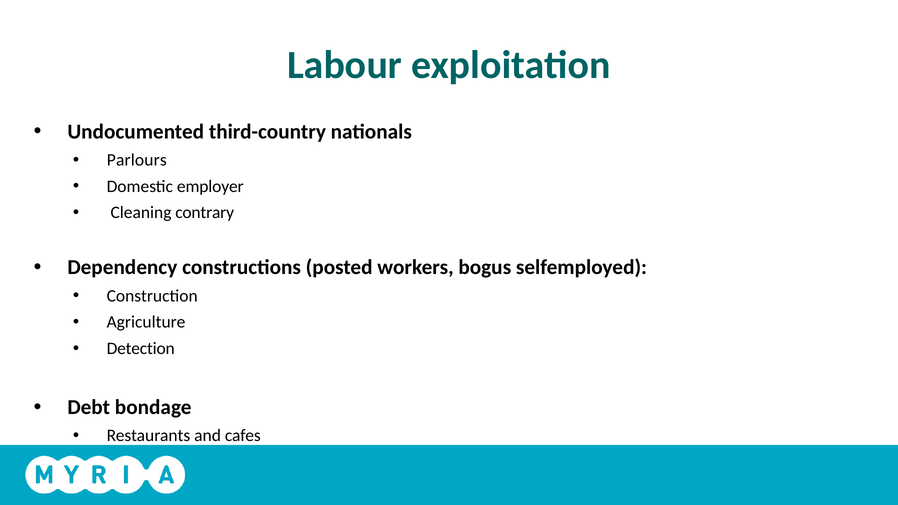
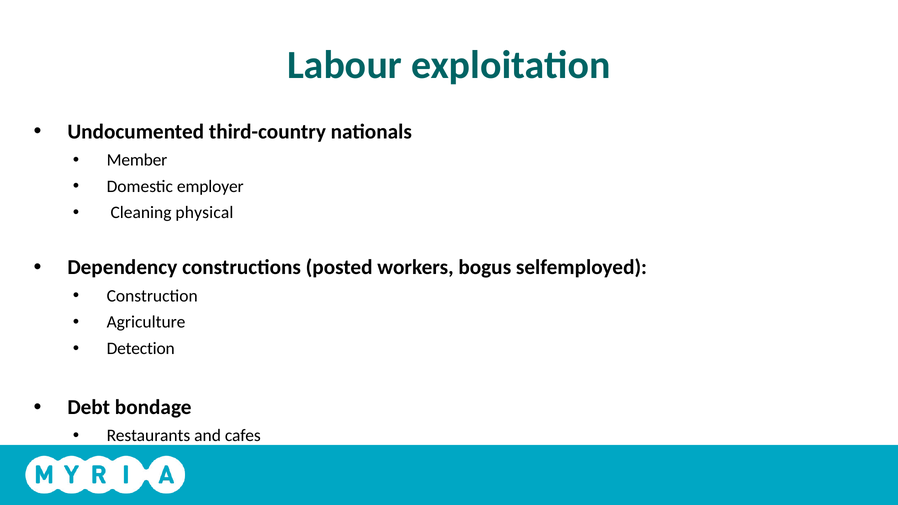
Parlours: Parlours -> Member
contrary: contrary -> physical
